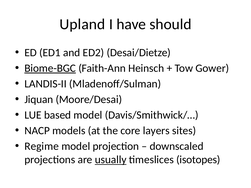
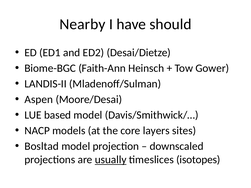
Upland: Upland -> Nearby
Biome-BGC underline: present -> none
Jiquan: Jiquan -> Aspen
Regime: Regime -> Bosltad
